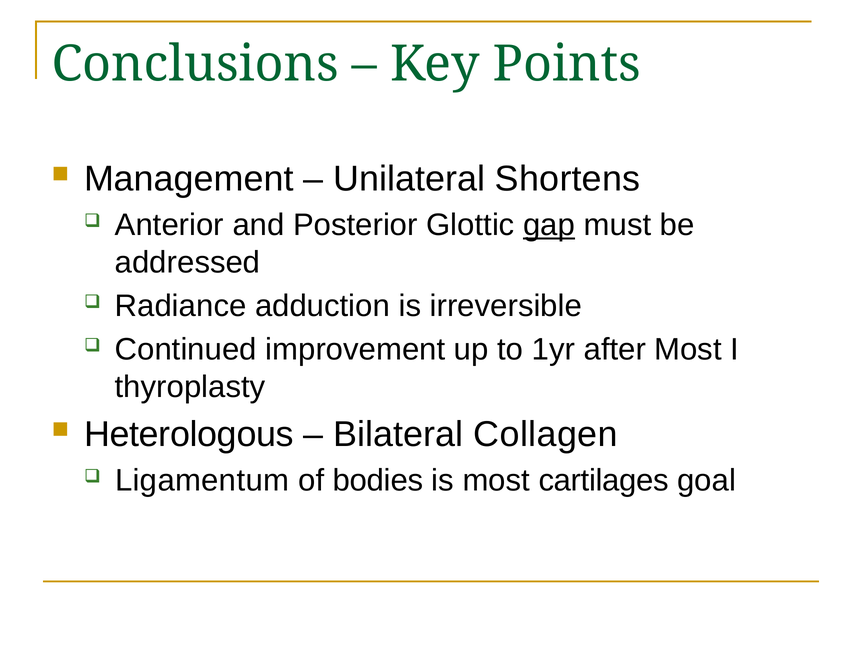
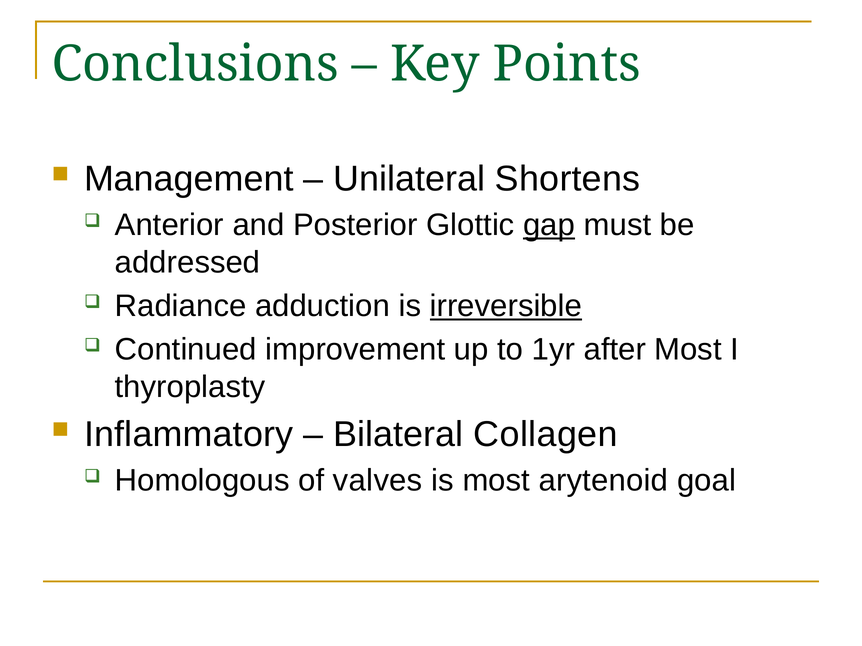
irreversible underline: none -> present
Heterologous: Heterologous -> Inflammatory
Ligamentum: Ligamentum -> Homologous
bodies: bodies -> valves
cartilages: cartilages -> arytenoid
